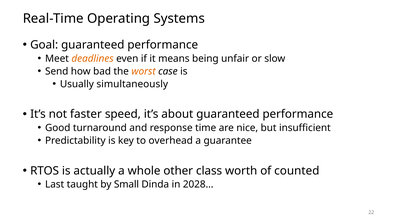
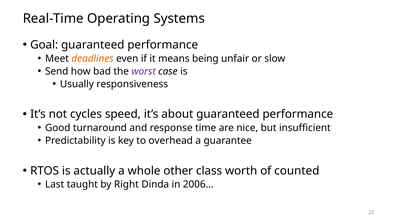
worst colour: orange -> purple
simultaneously: simultaneously -> responsiveness
faster: faster -> cycles
Small: Small -> Right
2028…: 2028… -> 2006…
